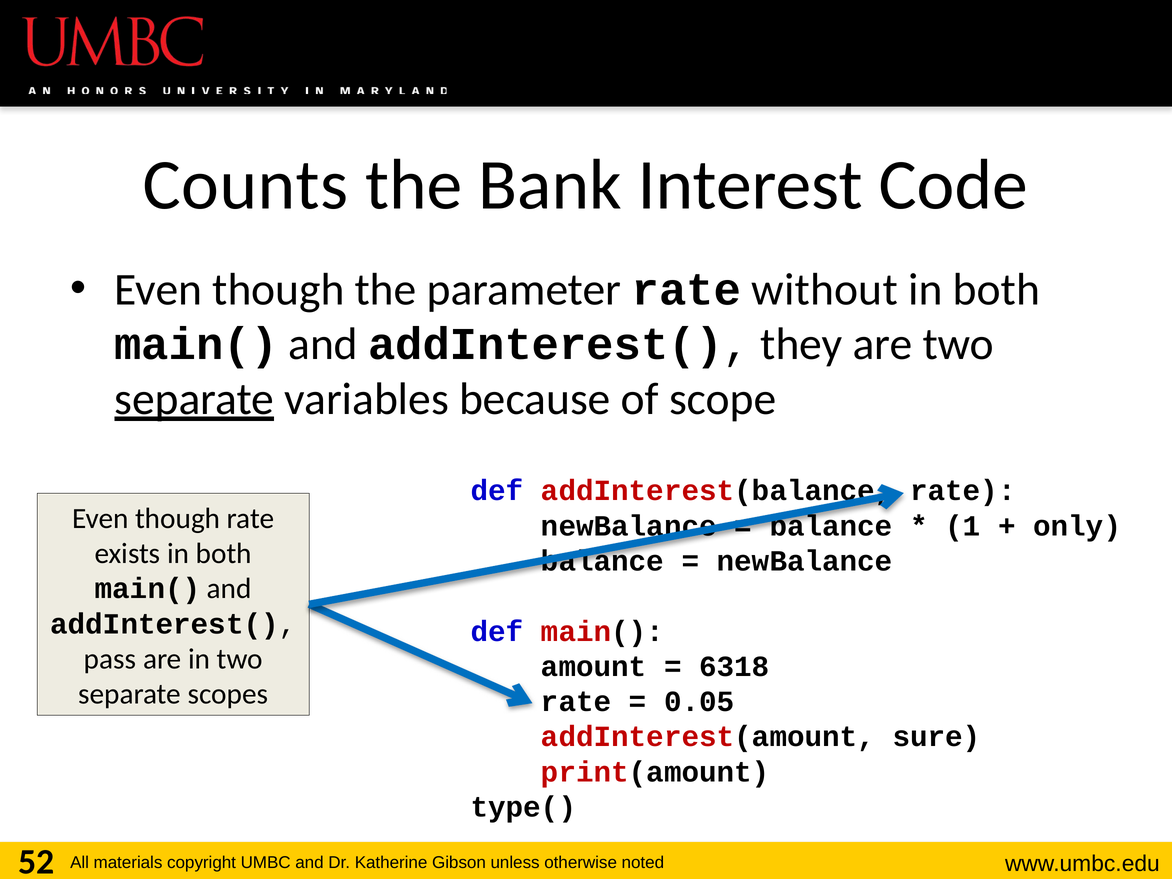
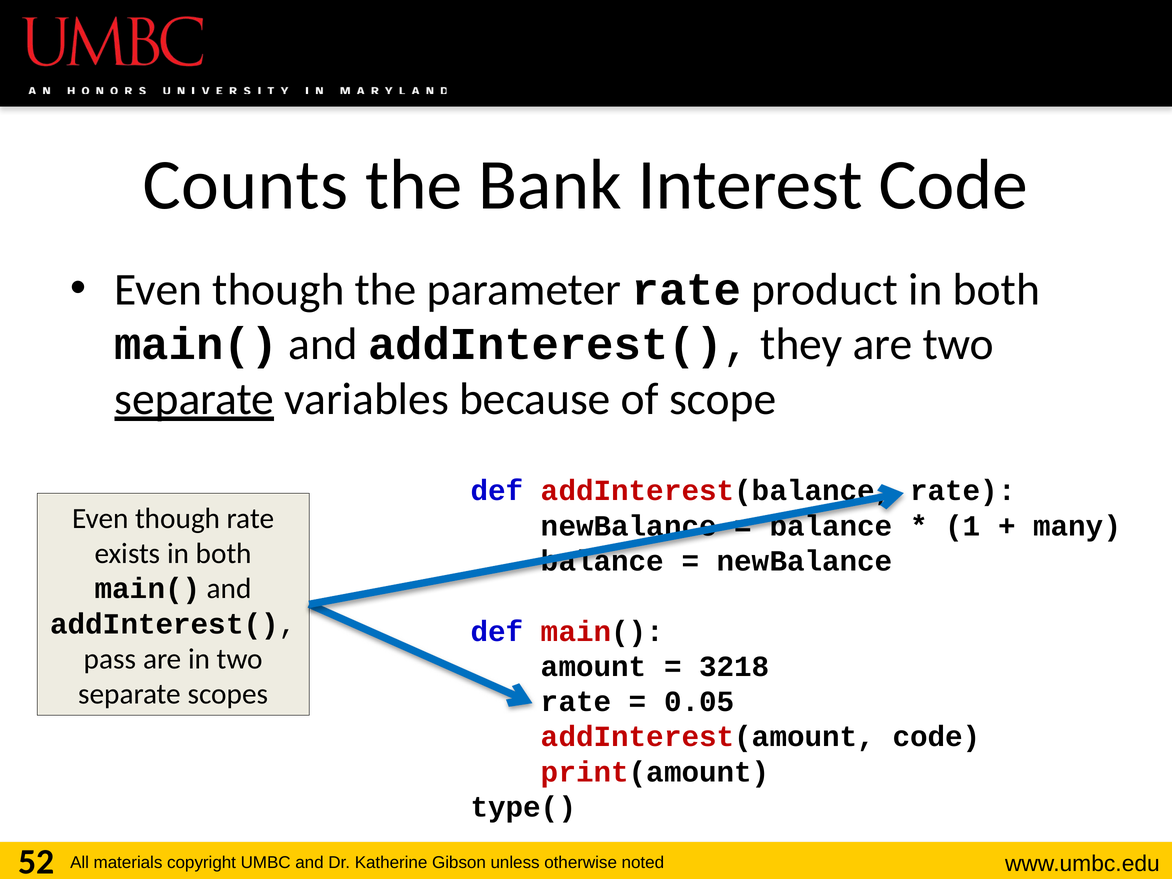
without: without -> product
only: only -> many
6318: 6318 -> 3218
addInterest(amount sure: sure -> code
